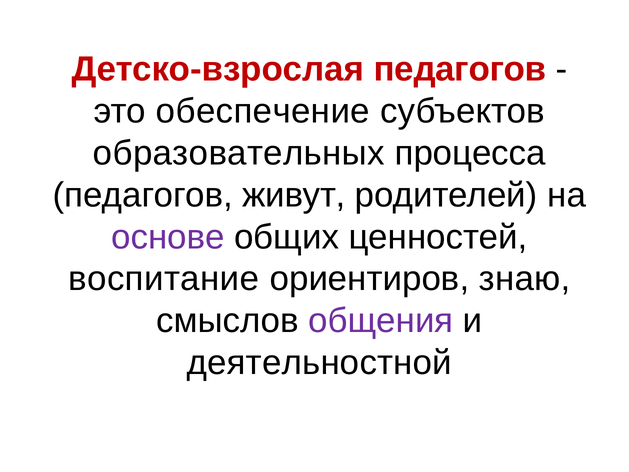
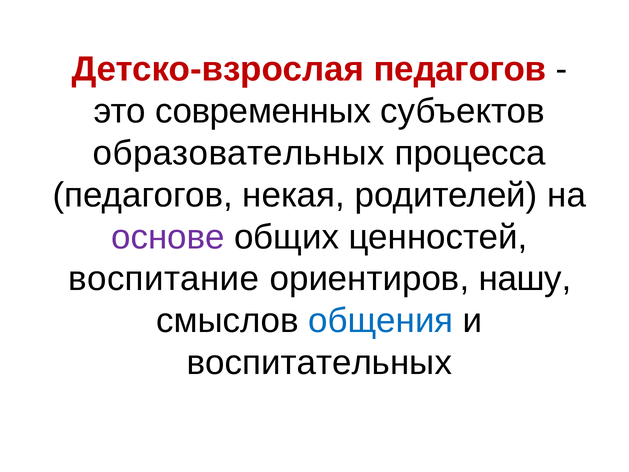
обеспечение: обеспечение -> современных
живут: живут -> некая
знаю: знаю -> нашу
общения colour: purple -> blue
деятельностной: деятельностной -> воспитательных
